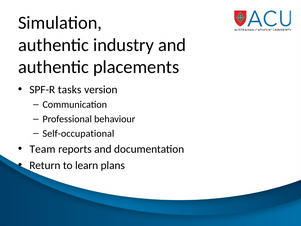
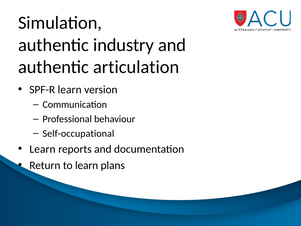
placements: placements -> articulation
SPF-R tasks: tasks -> learn
Team at (42, 149): Team -> Learn
